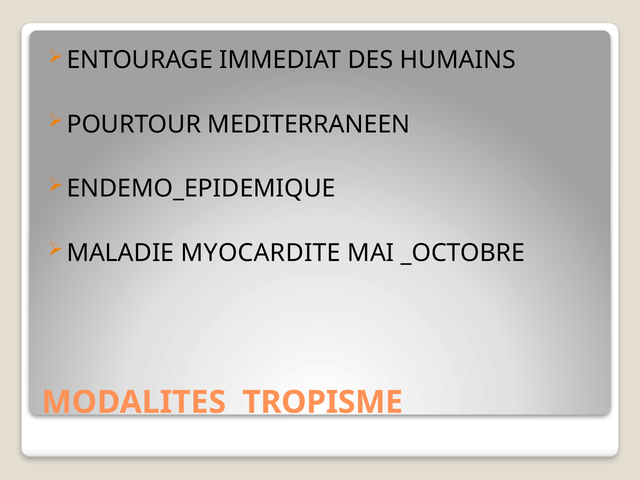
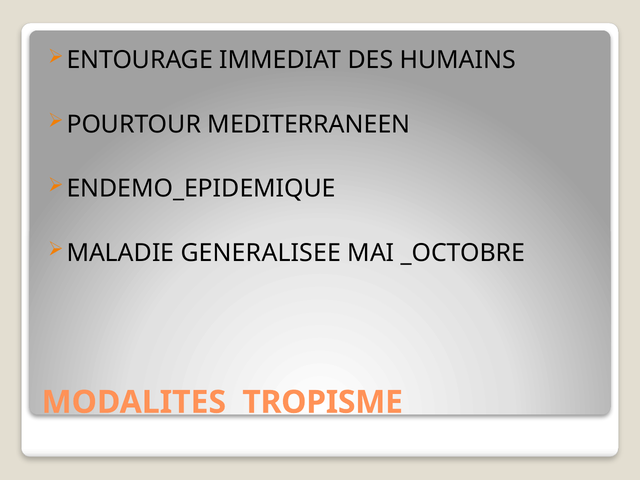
MYOCARDITE: MYOCARDITE -> GENERALISEE
